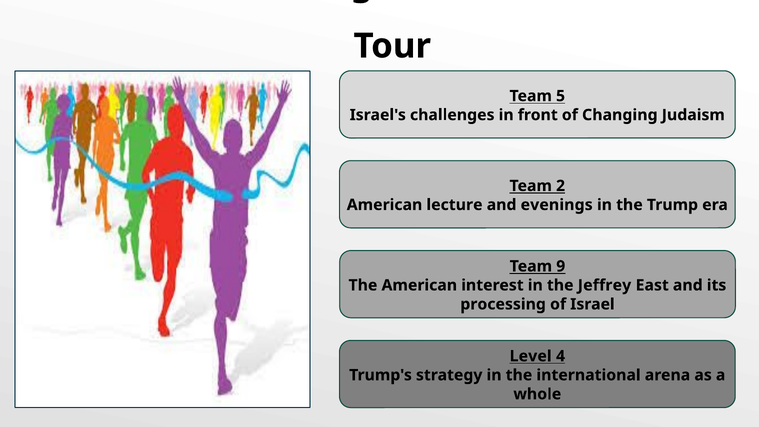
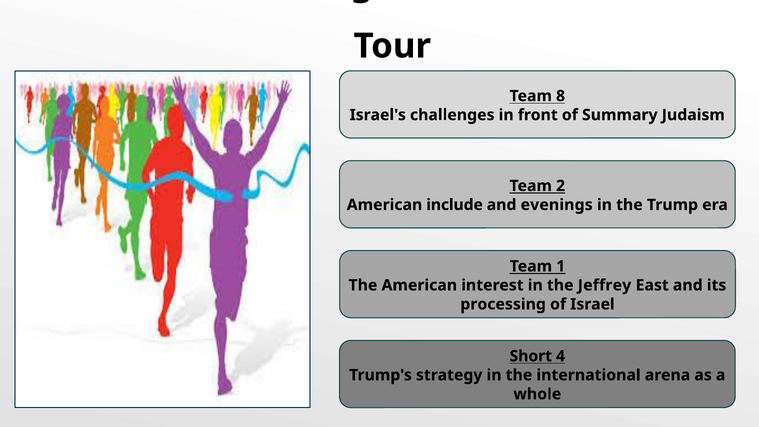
5: 5 -> 8
Changing: Changing -> Summary
lecture: lecture -> include
9: 9 -> 1
Level: Level -> Short
